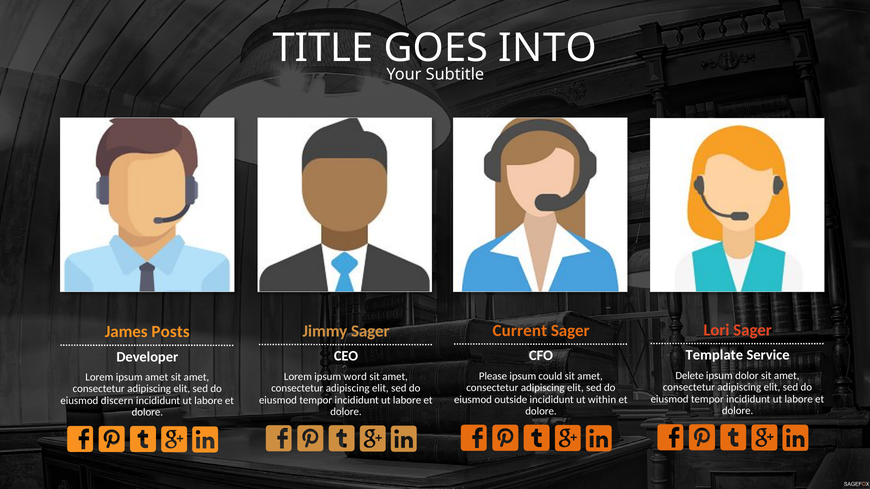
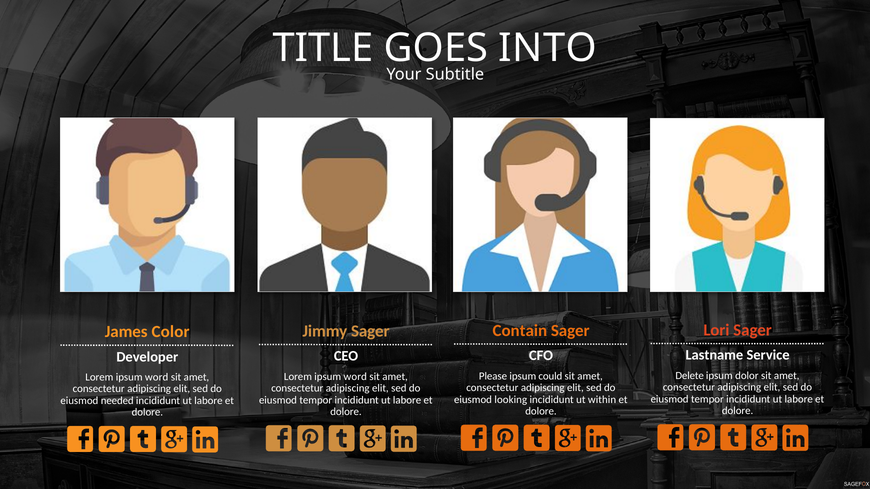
Current: Current -> Contain
Posts: Posts -> Color
Template: Template -> Lastname
amet at (157, 377): amet -> word
outside: outside -> looking
discern: discern -> needed
